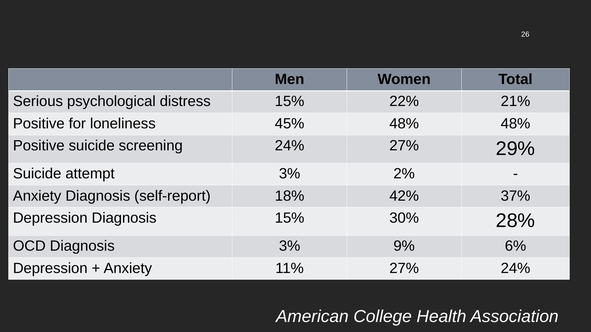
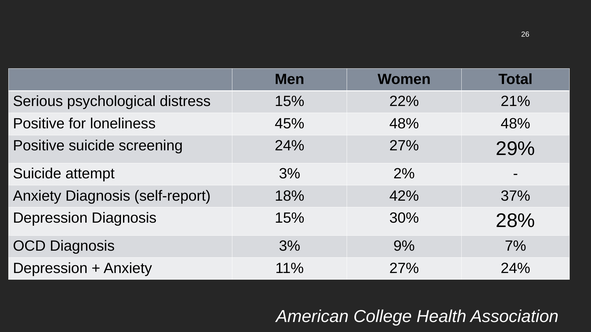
6%: 6% -> 7%
